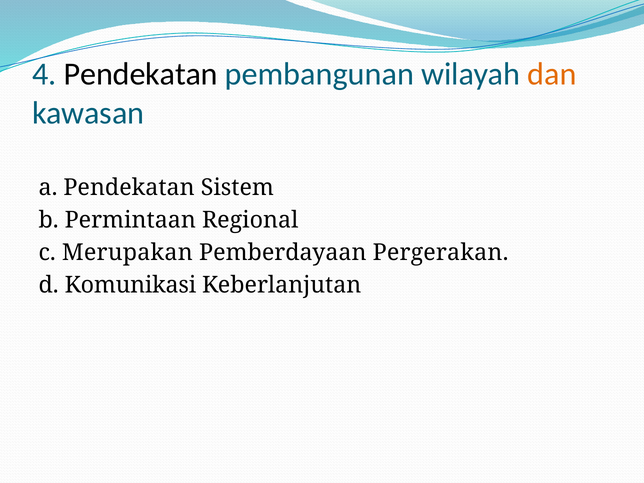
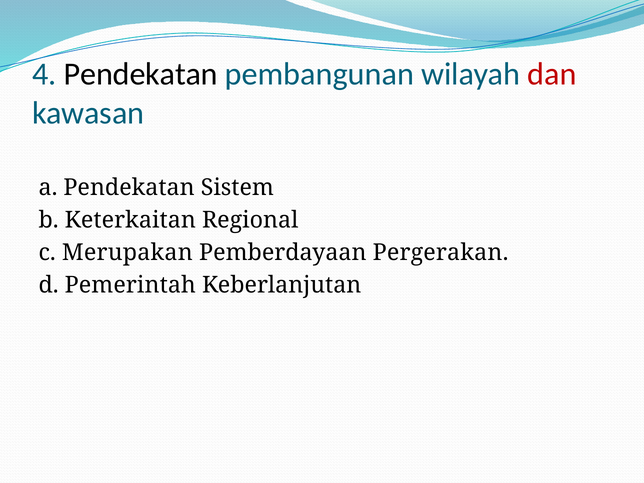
dan colour: orange -> red
Permintaan: Permintaan -> Keterkaitan
Komunikasi: Komunikasi -> Pemerintah
